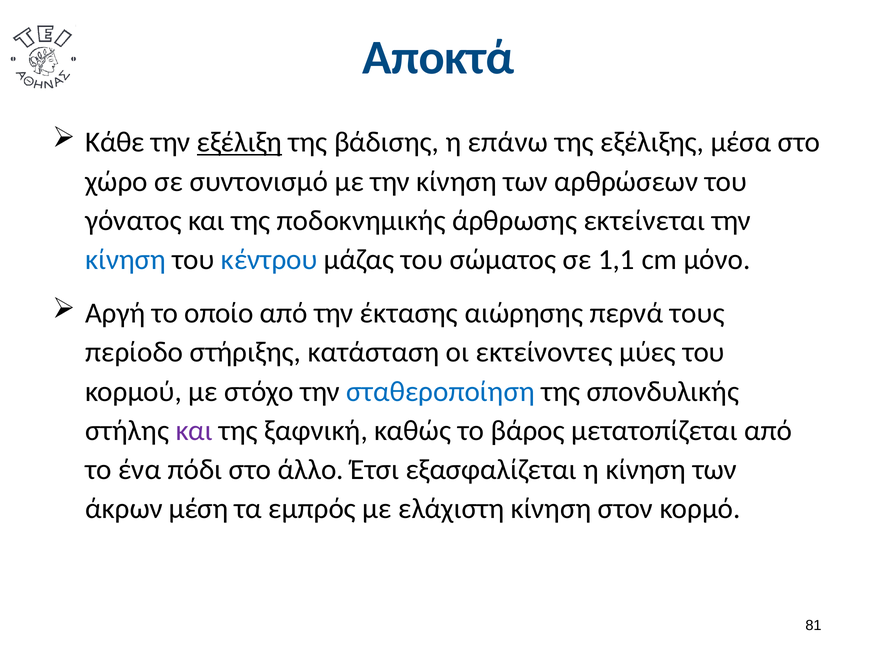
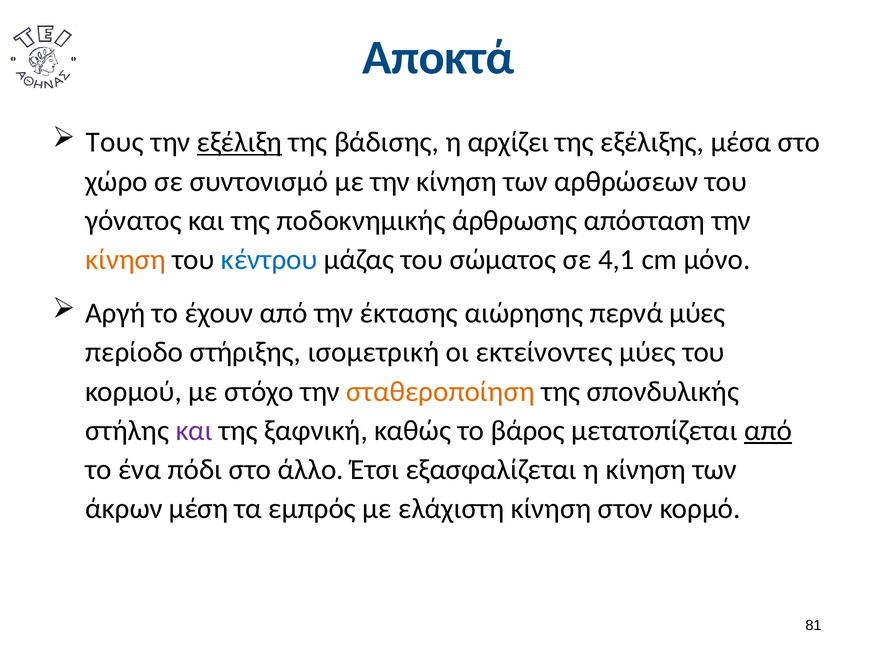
Κάθε: Κάθε -> Τους
επάνω: επάνω -> αρχίζει
εκτείνεται: εκτείνεται -> απόσταση
κίνηση at (125, 260) colour: blue -> orange
1,1: 1,1 -> 4,1
οποίο: οποίο -> έχουν
περνά τους: τους -> μύες
κατάσταση: κατάσταση -> ισομετρική
σταθεροποίηση colour: blue -> orange
από at (768, 431) underline: none -> present
